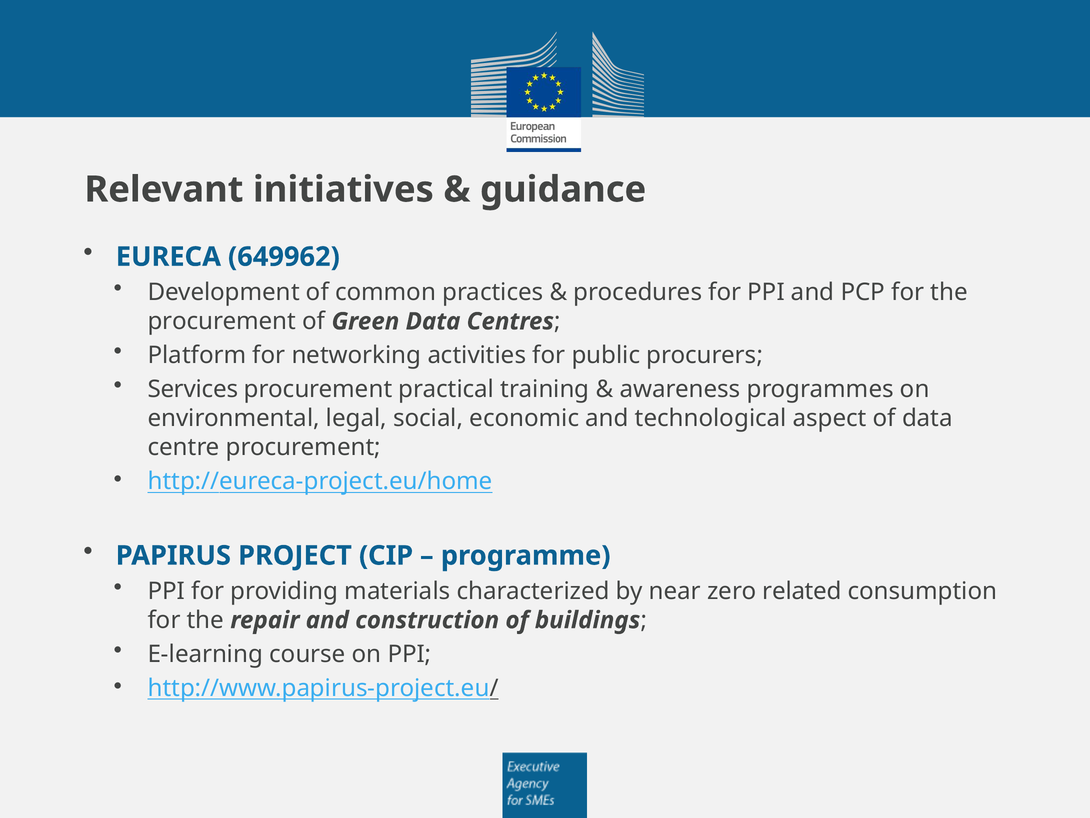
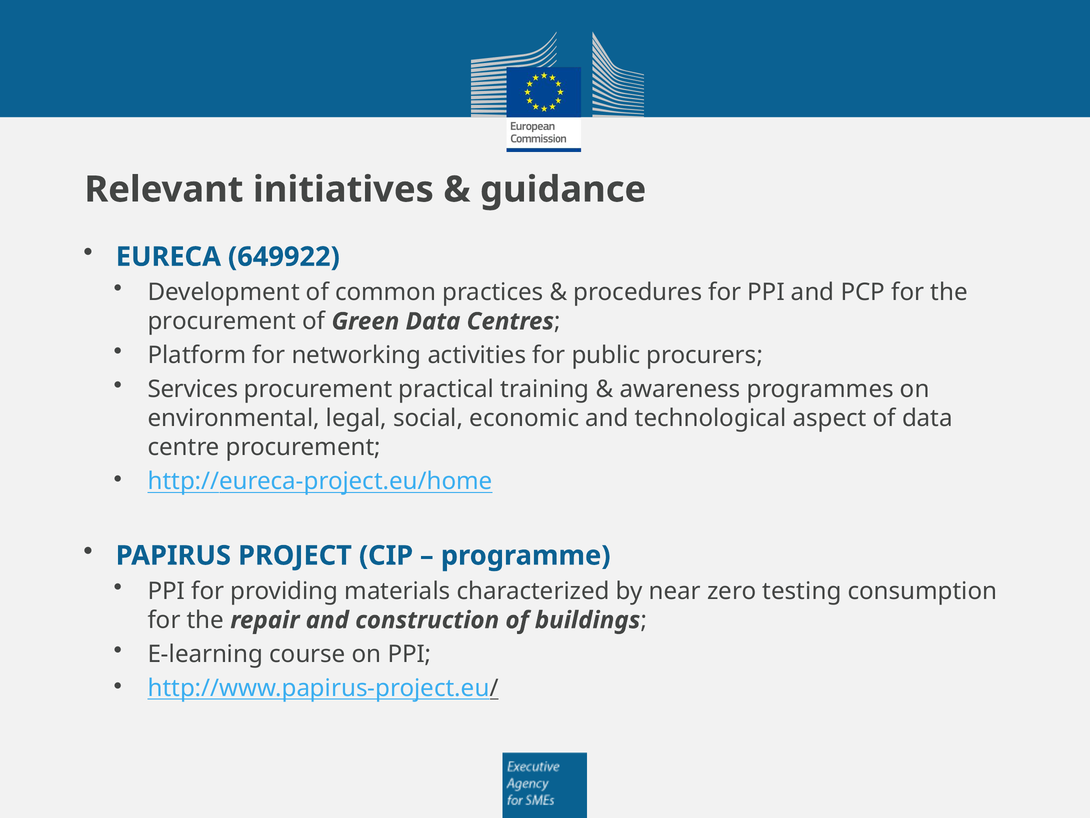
649962: 649962 -> 649922
related: related -> testing
